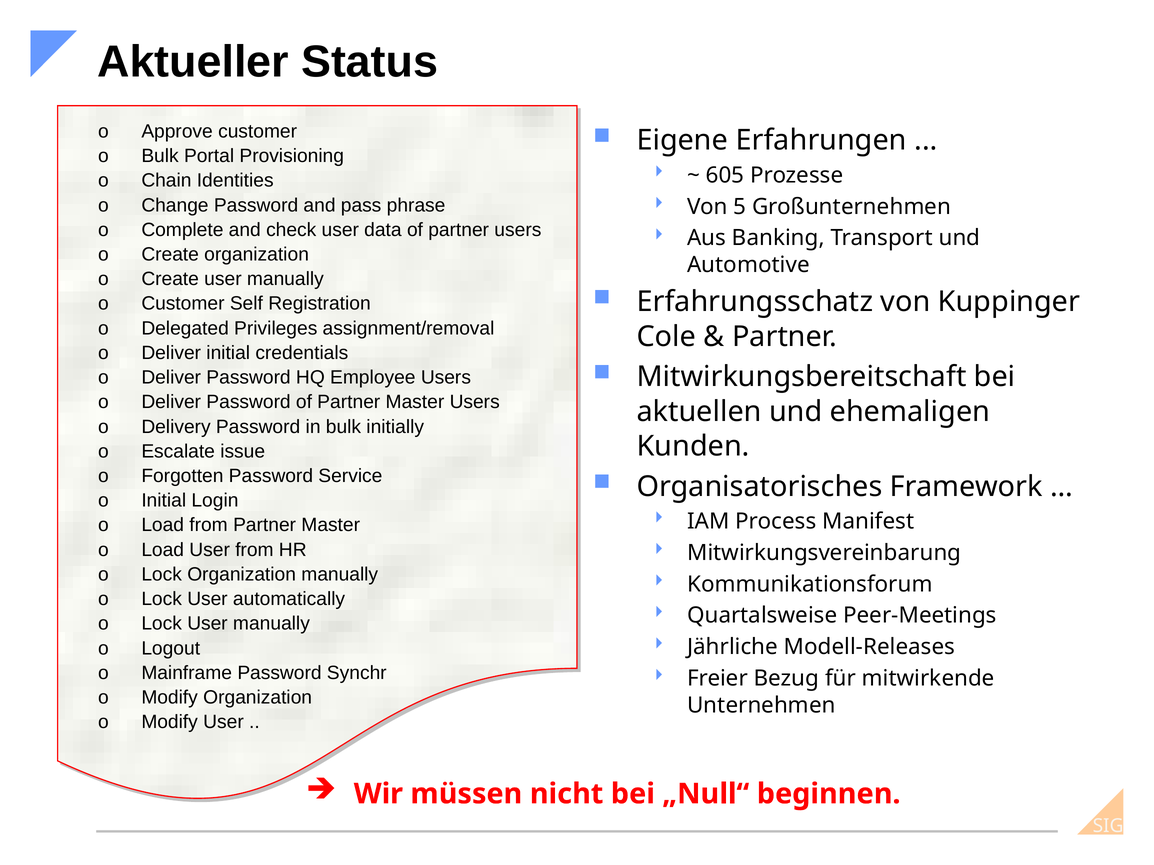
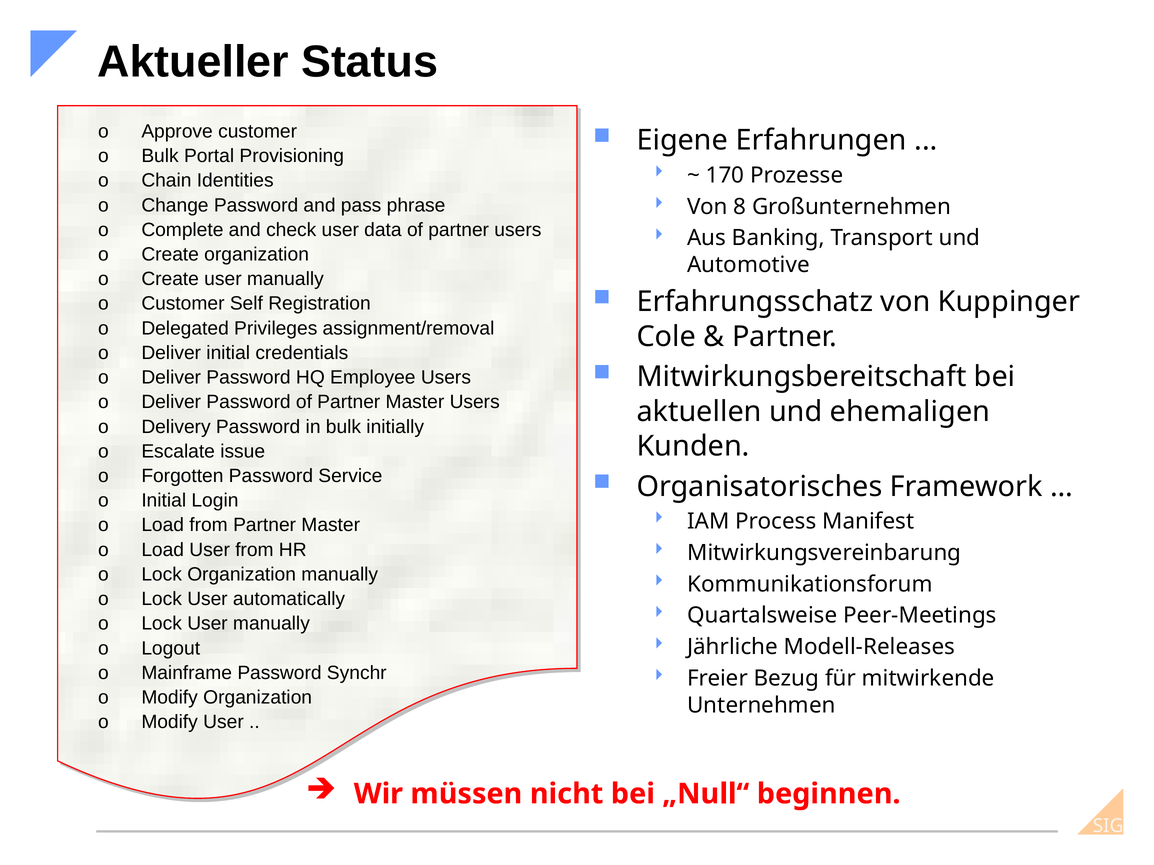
605: 605 -> 170
5: 5 -> 8
